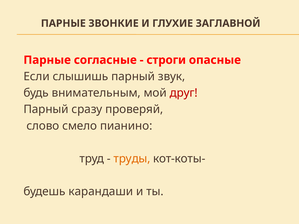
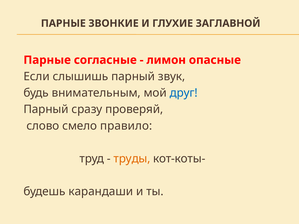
строги: строги -> лимон
друг colour: red -> blue
пианино: пианино -> правило
